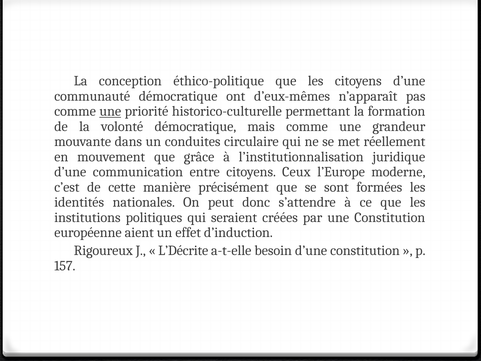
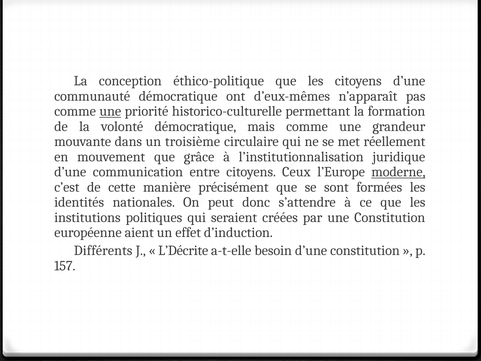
conduites: conduites -> troisième
moderne underline: none -> present
Rigoureux: Rigoureux -> Différents
